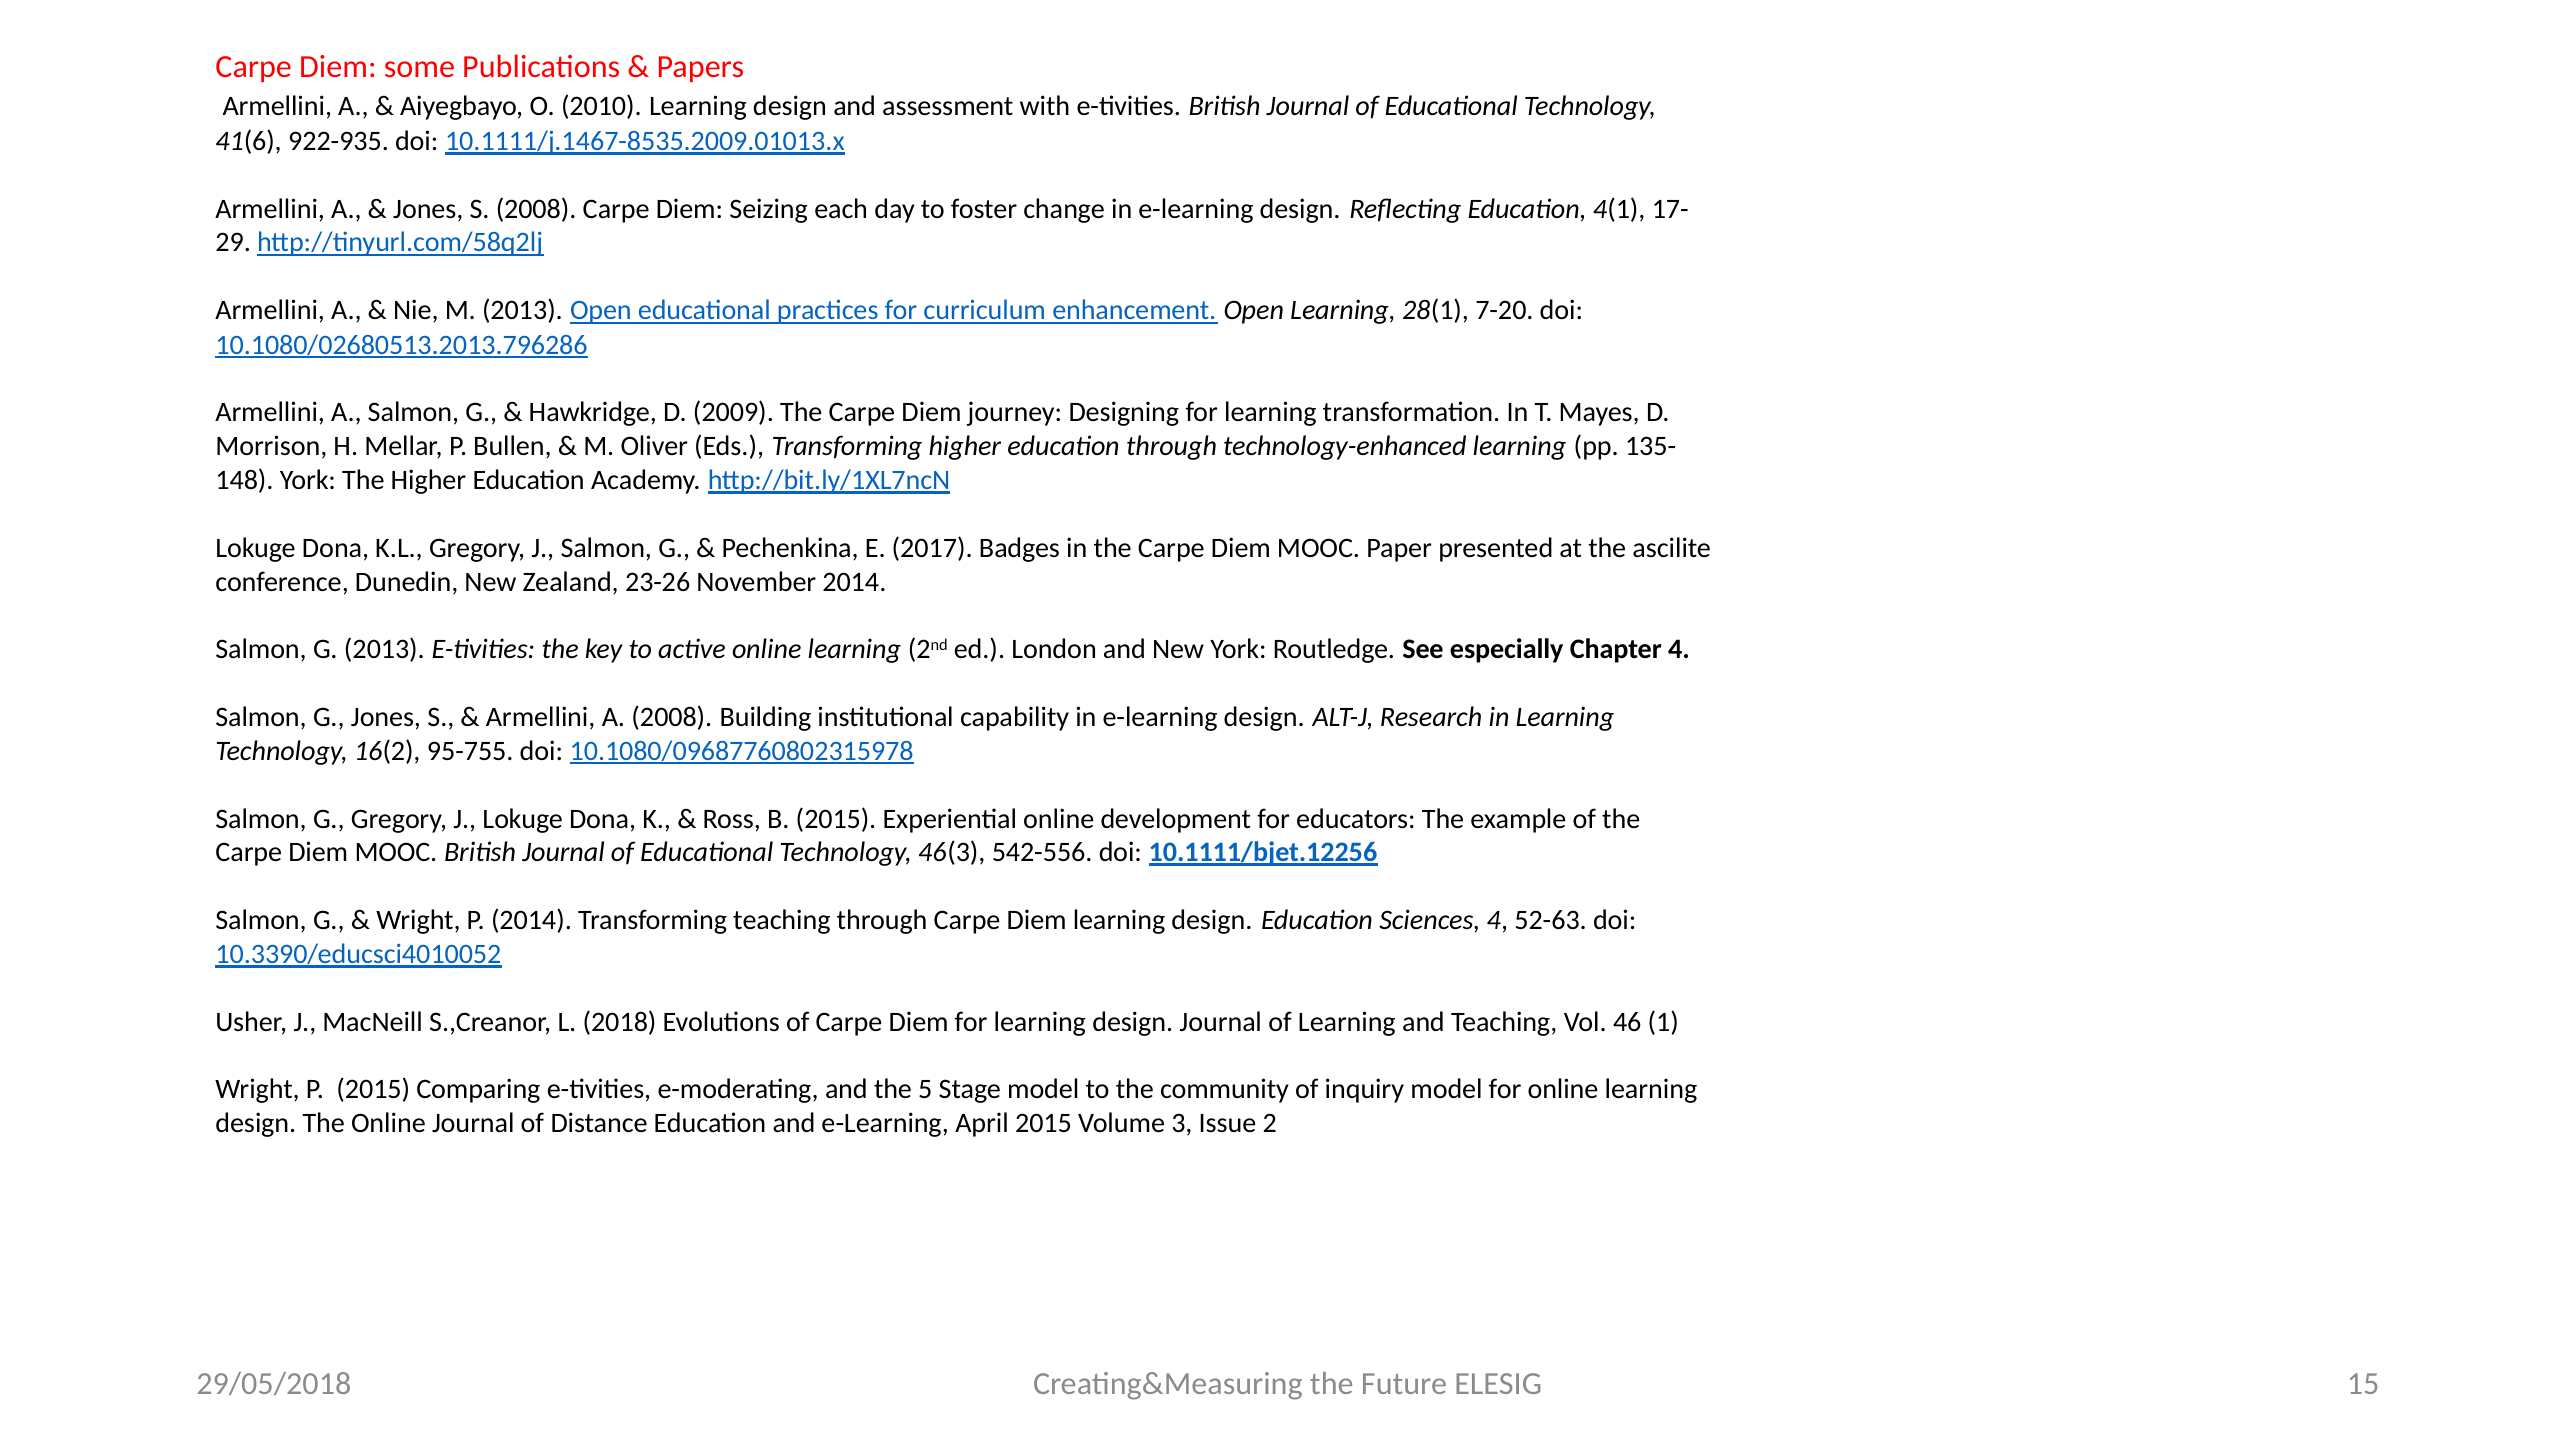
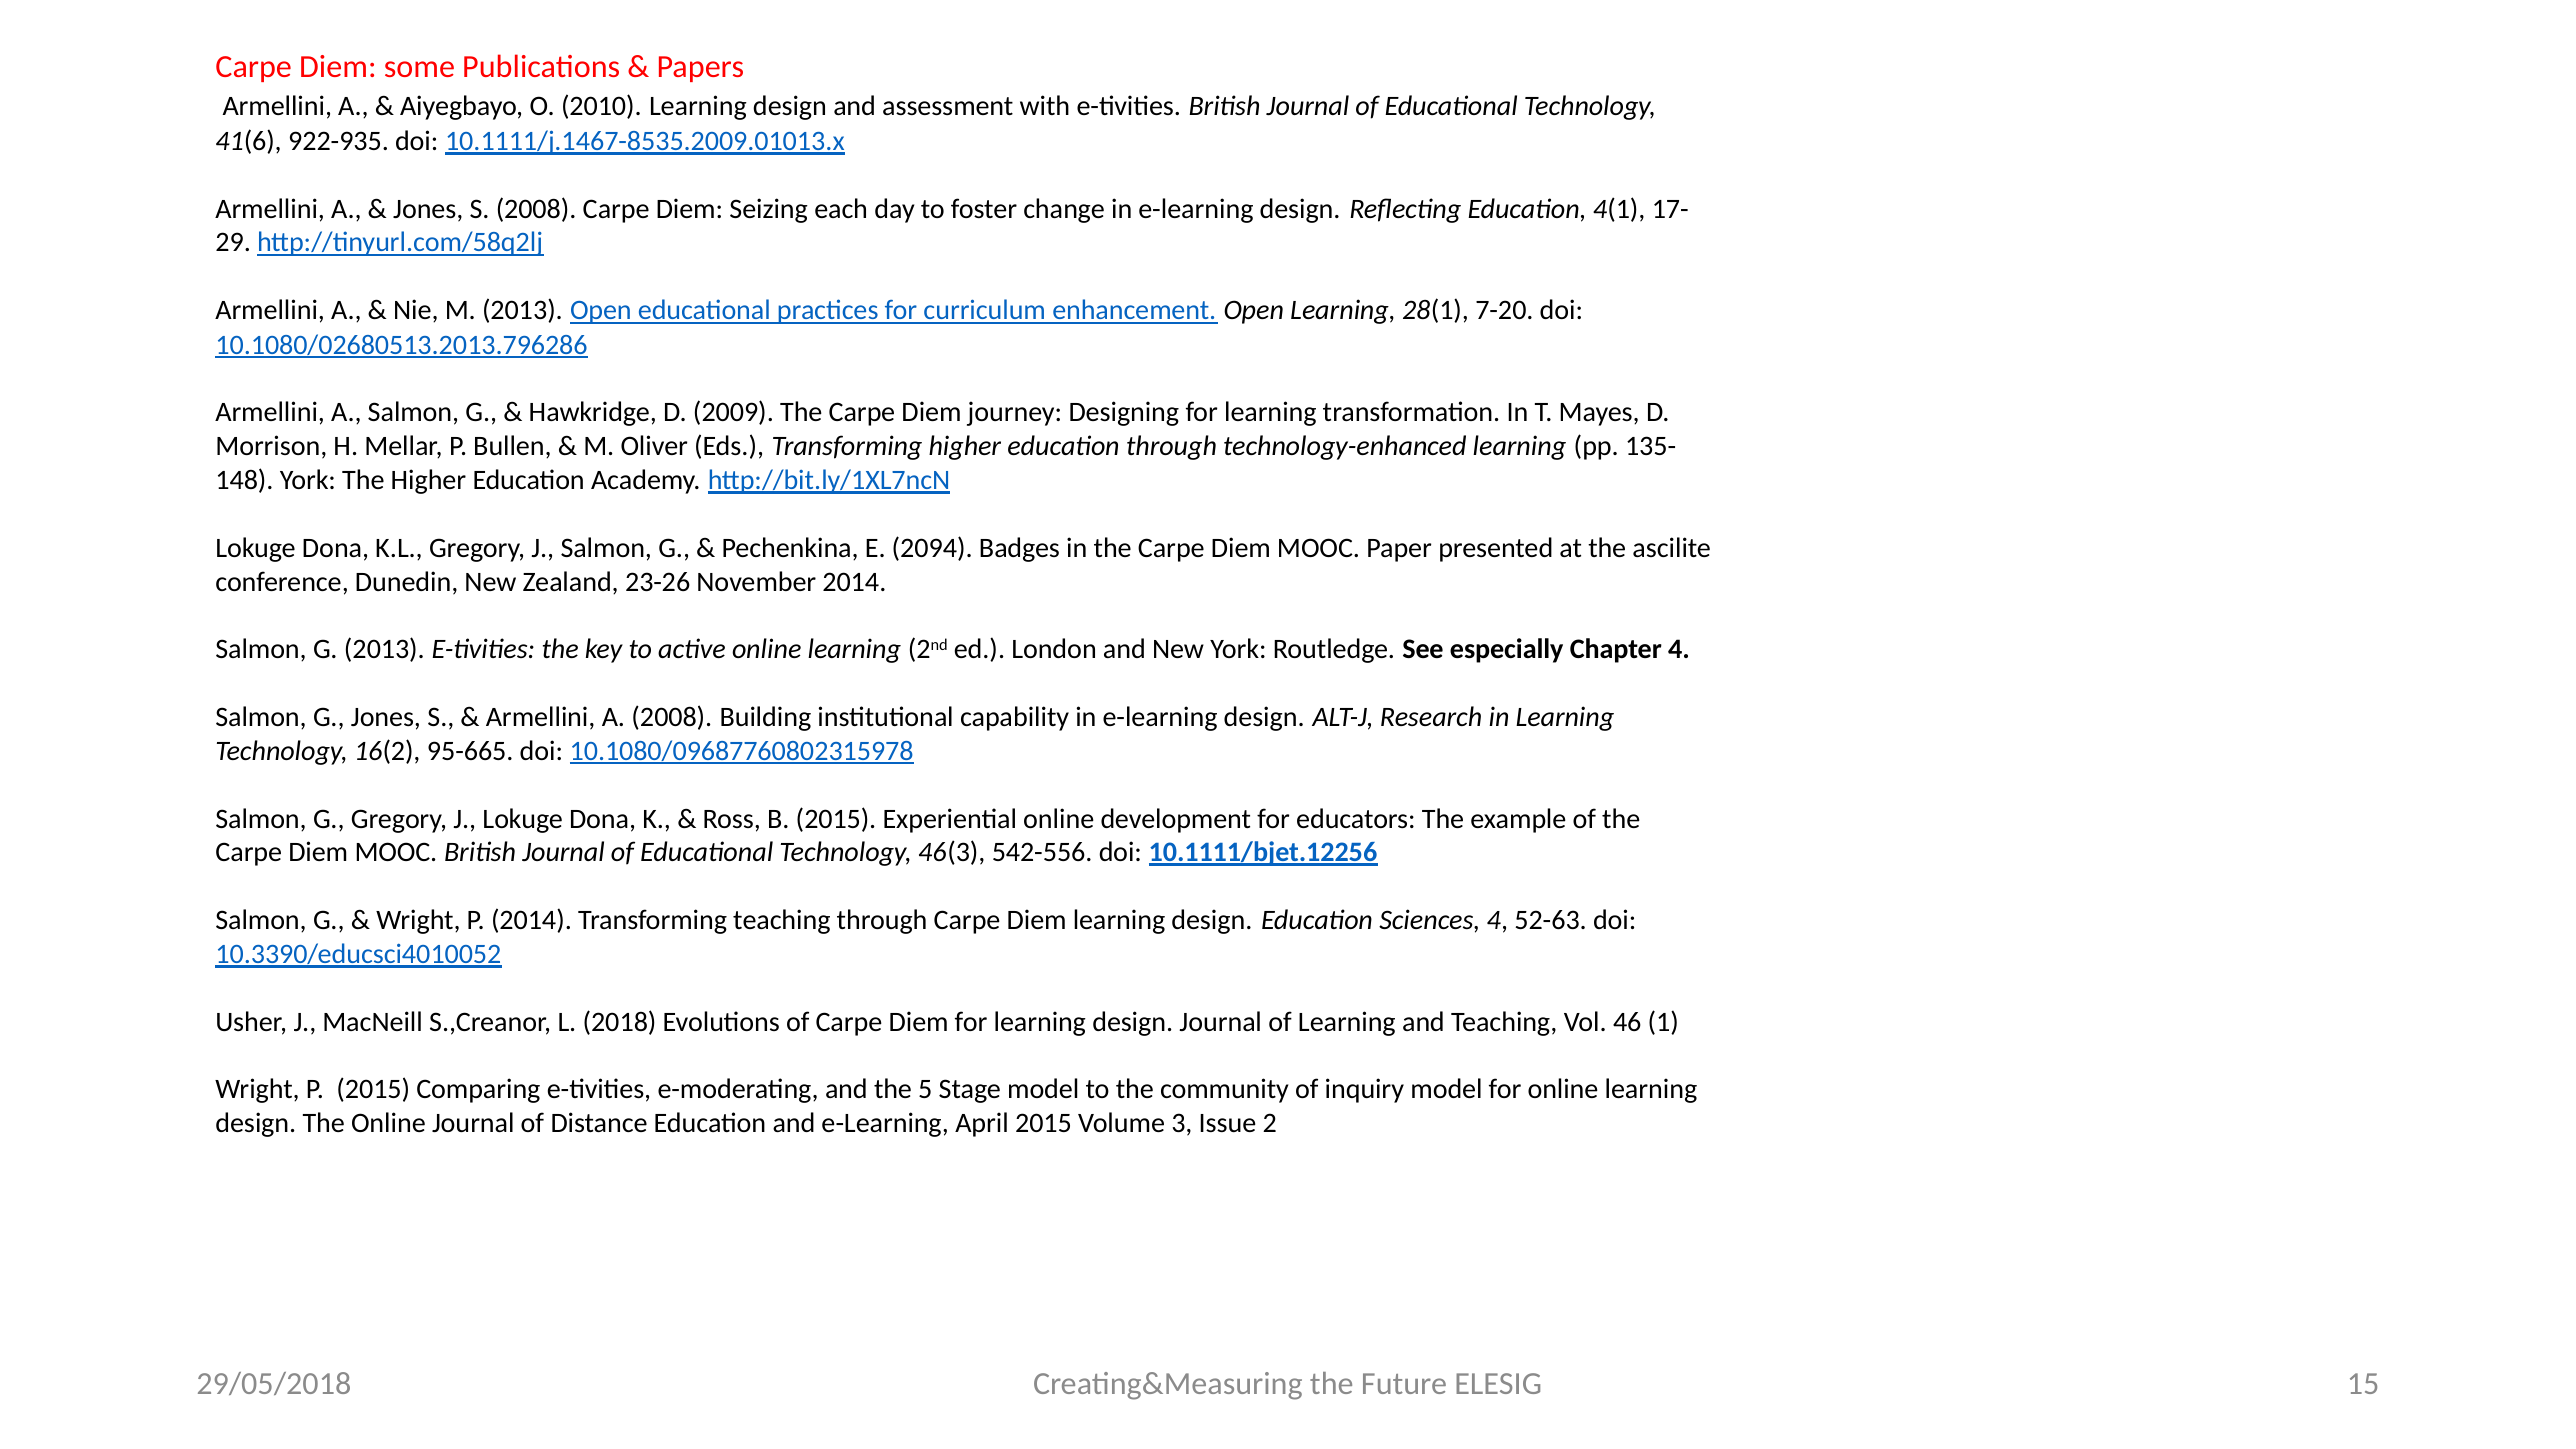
2017: 2017 -> 2094
95-755: 95-755 -> 95-665
